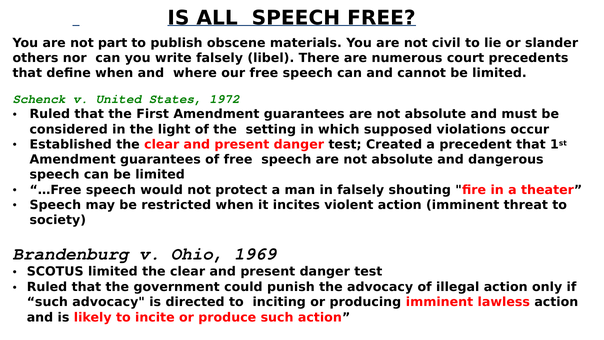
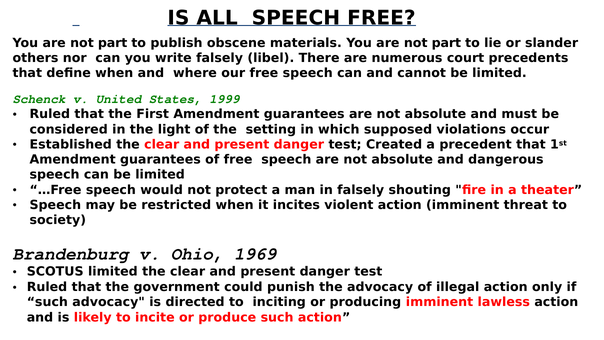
civil at (446, 43): civil -> part
1972: 1972 -> 1999
